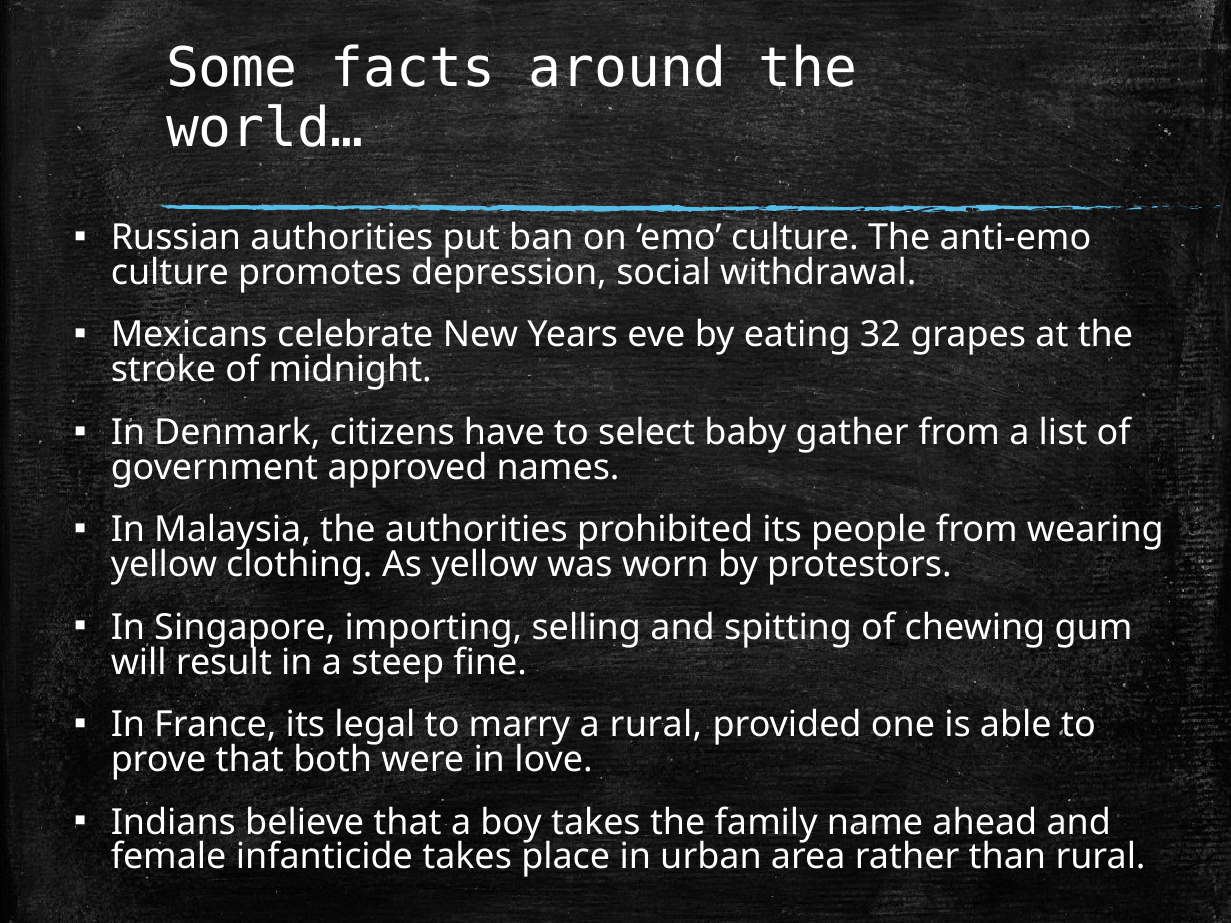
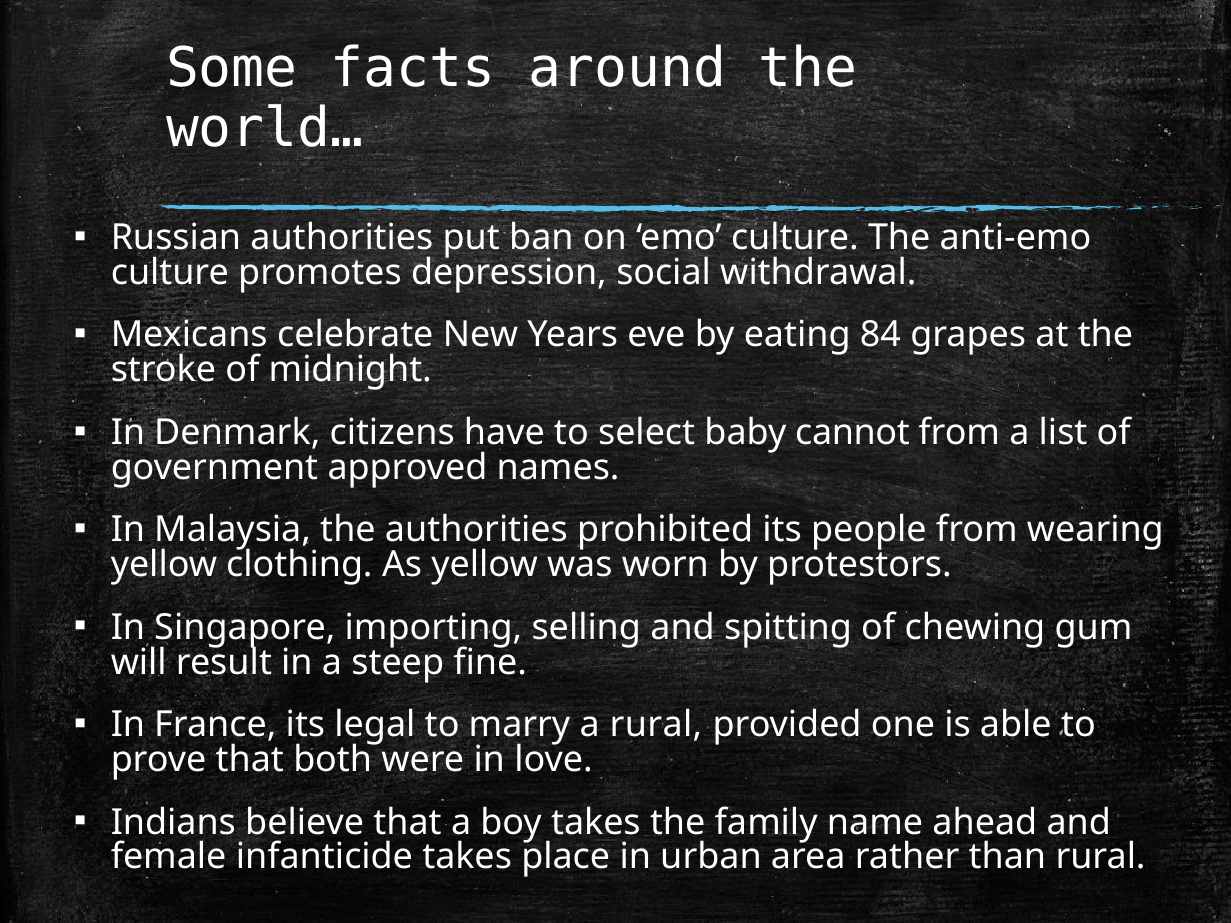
32: 32 -> 84
gather: gather -> cannot
